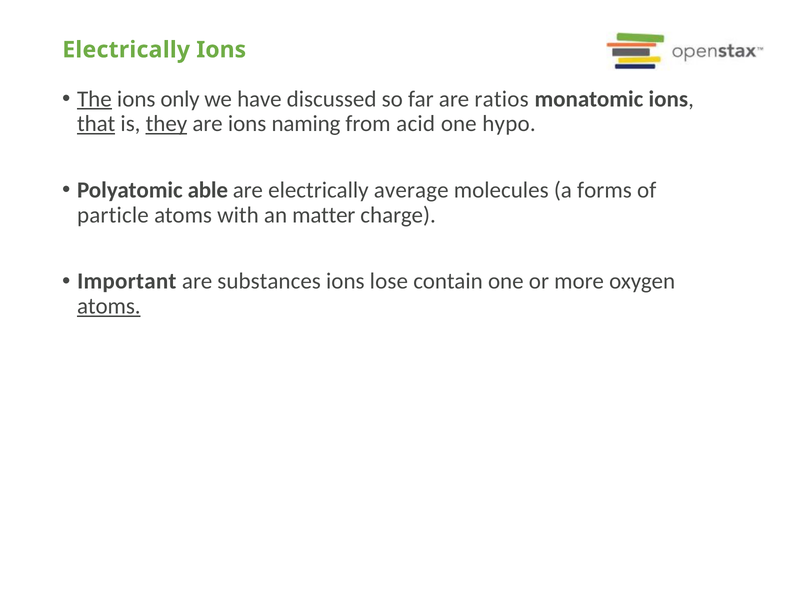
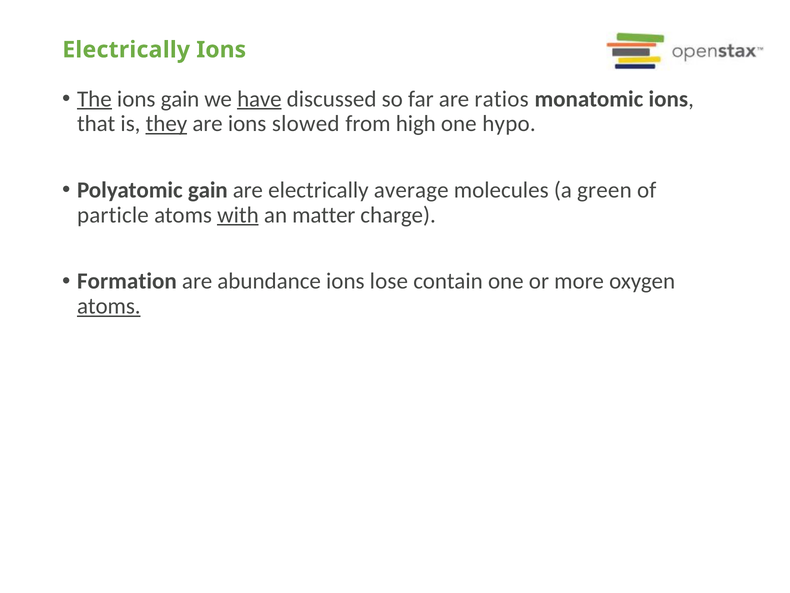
ions only: only -> gain
have underline: none -> present
that underline: present -> none
naming: naming -> slowed
acid: acid -> high
Polyatomic able: able -> gain
forms: forms -> green
with underline: none -> present
Important: Important -> Formation
substances: substances -> abundance
